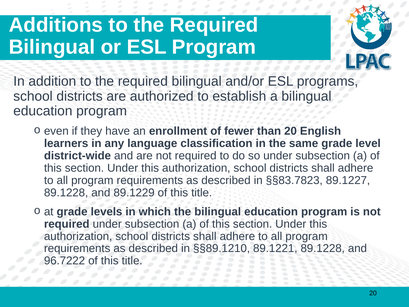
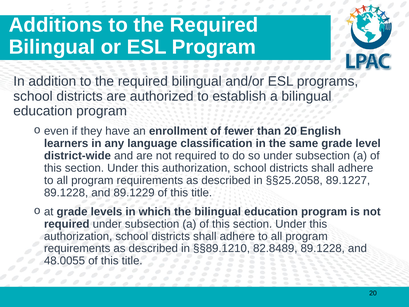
§§83.7823: §§83.7823 -> §§25.2058
89.1221: 89.1221 -> 82.8489
96.7222: 96.7222 -> 48.0055
